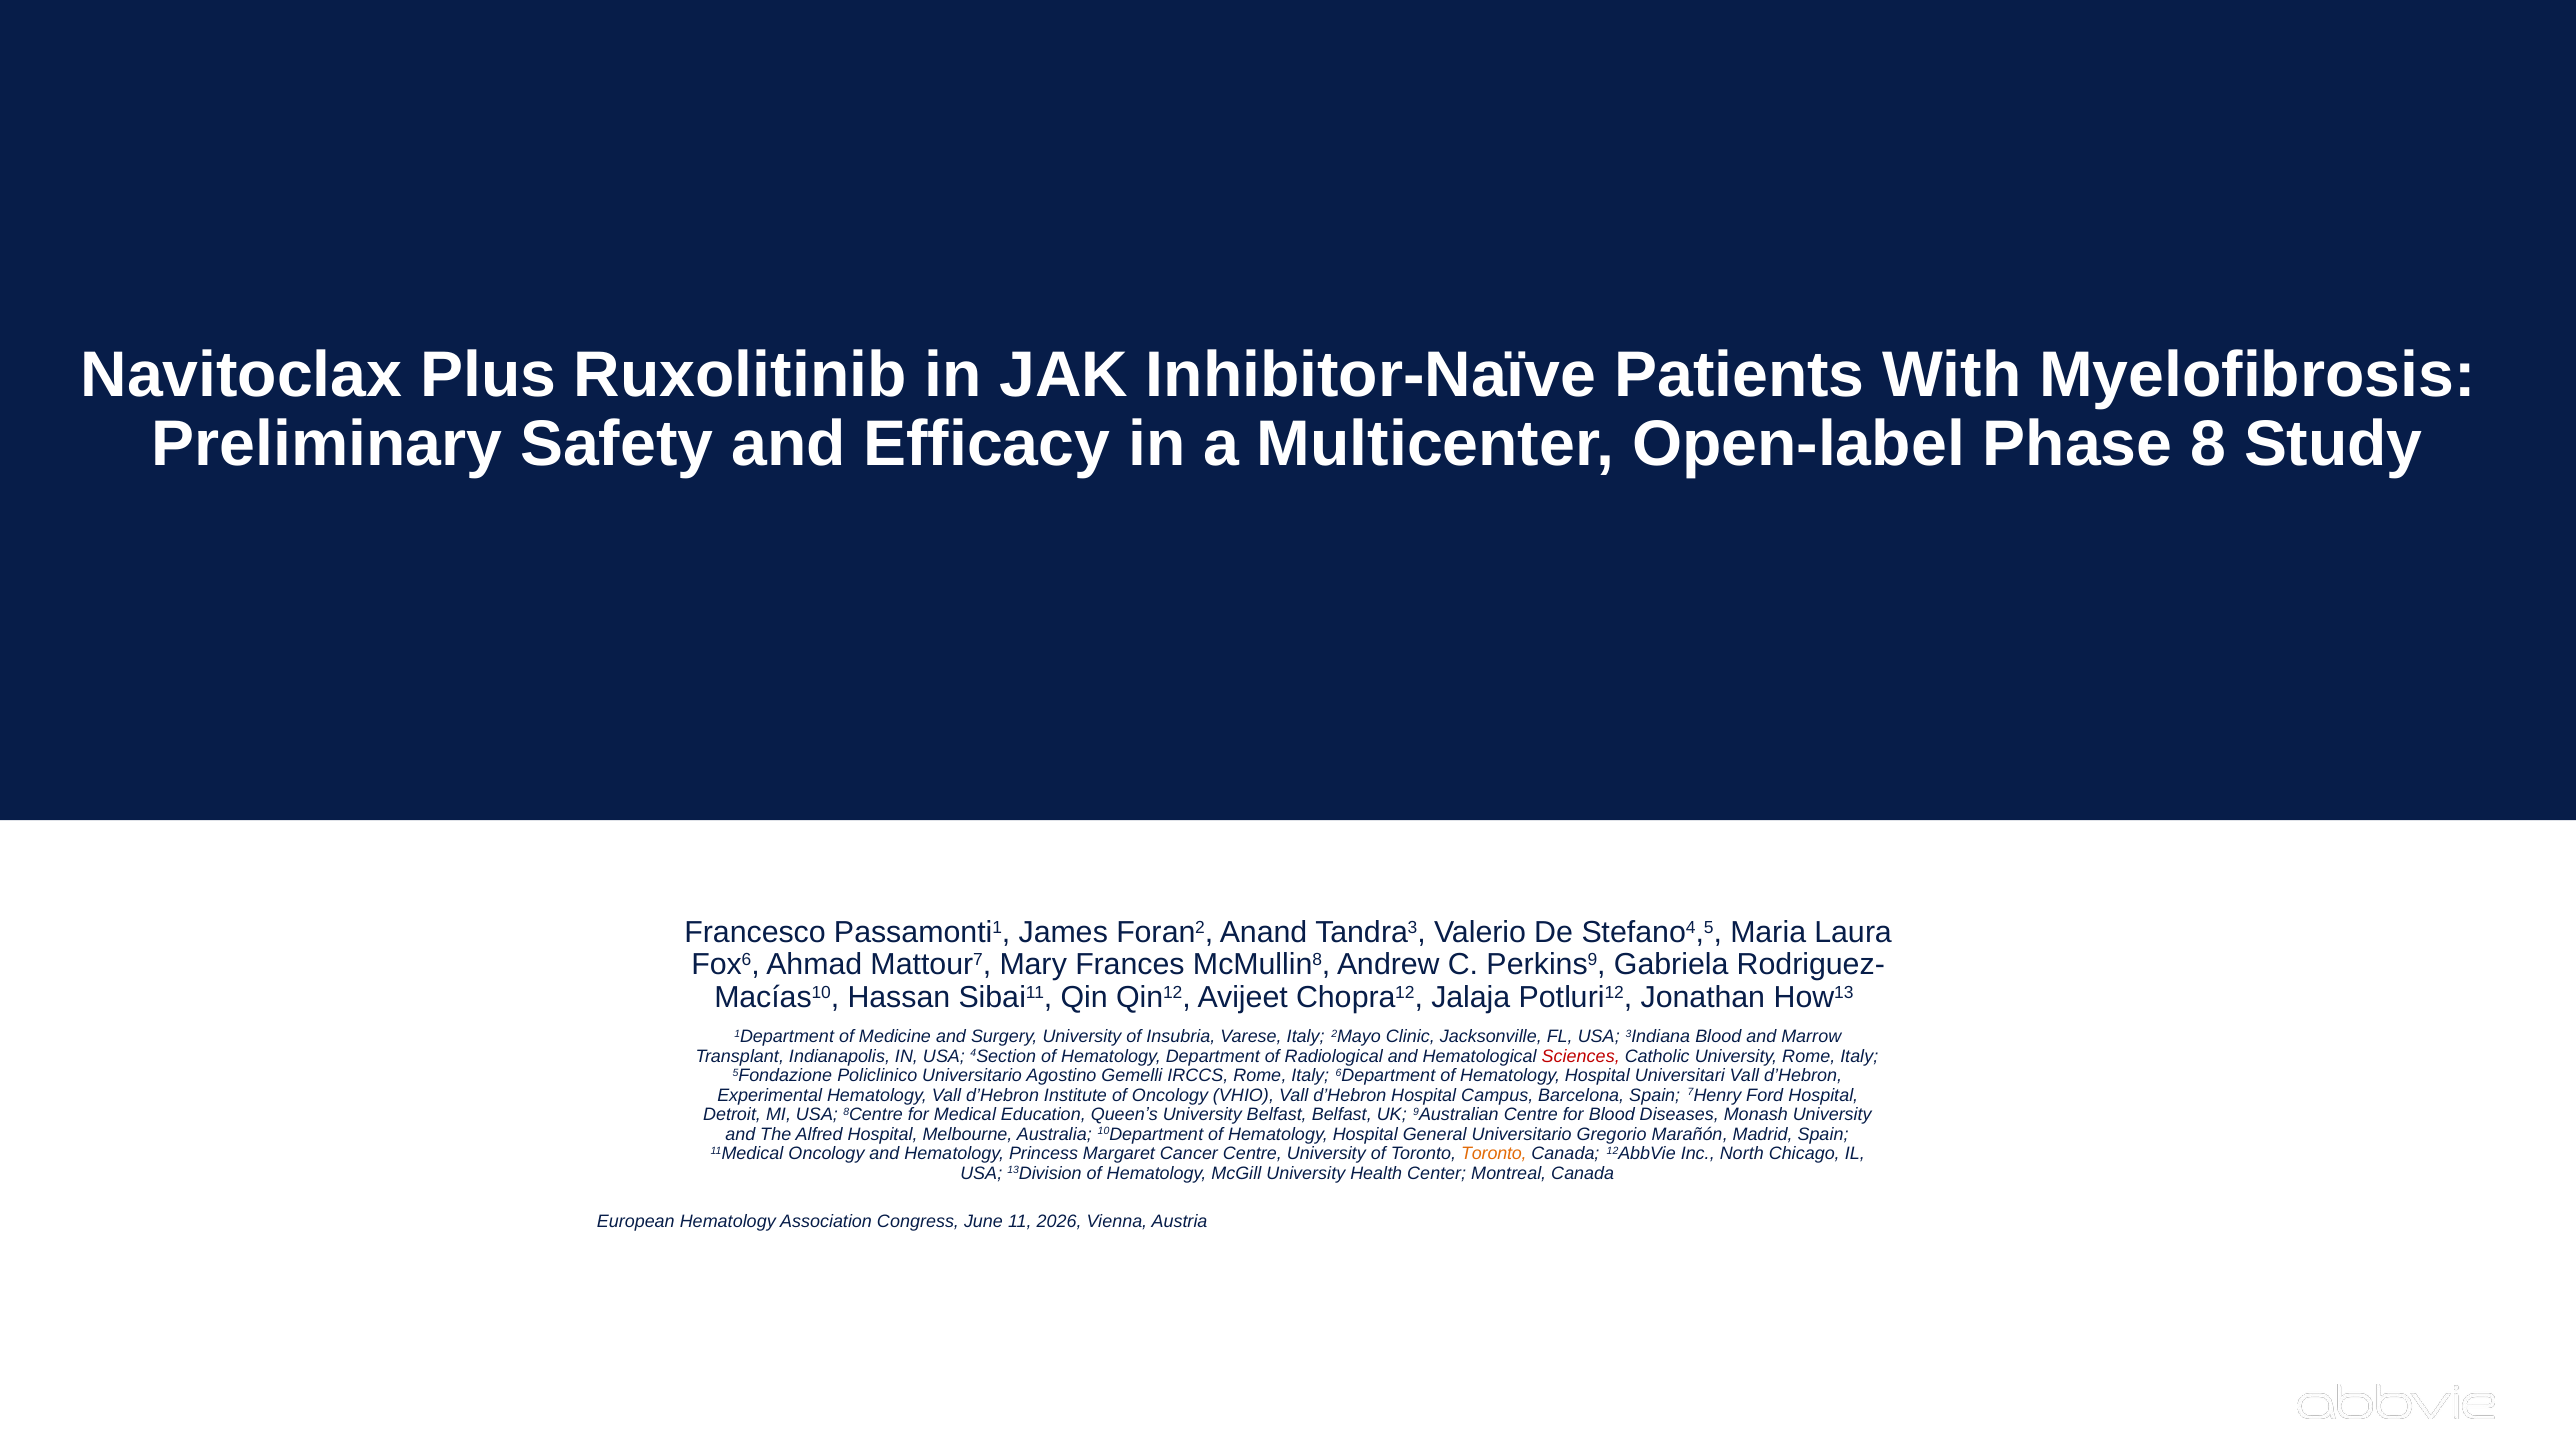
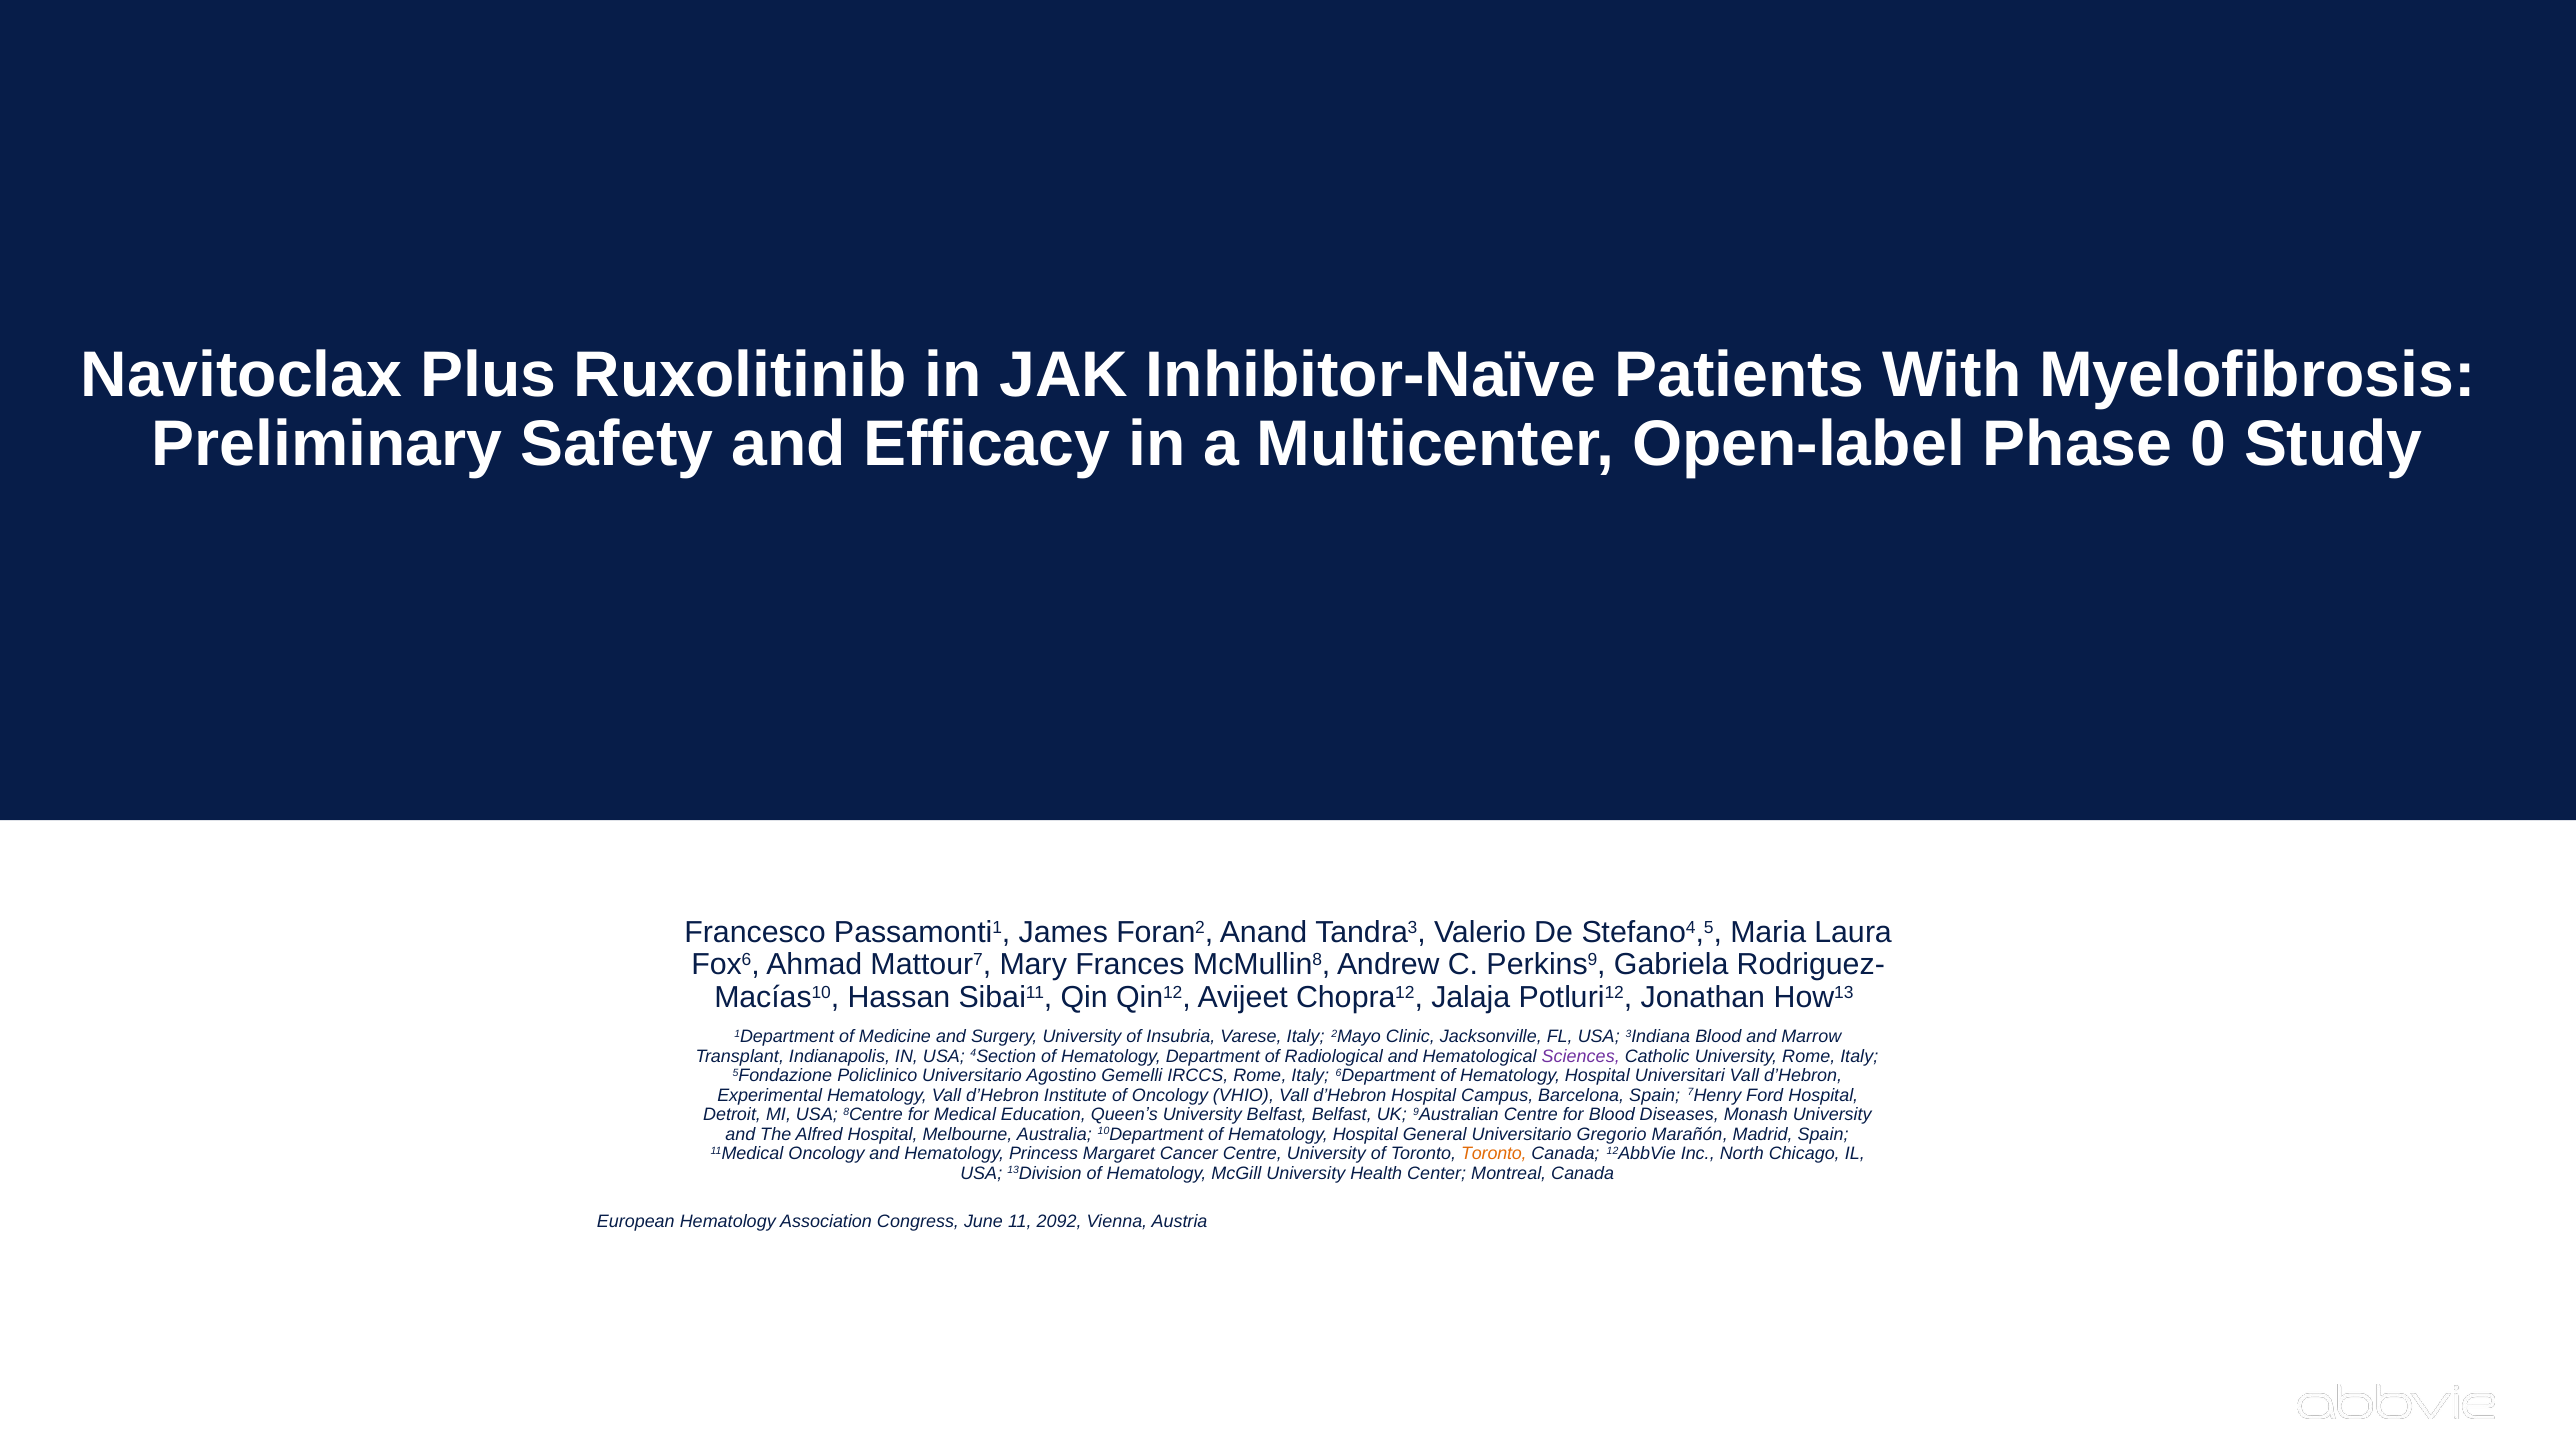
8: 8 -> 0
Sciences colour: red -> purple
2026: 2026 -> 2092
